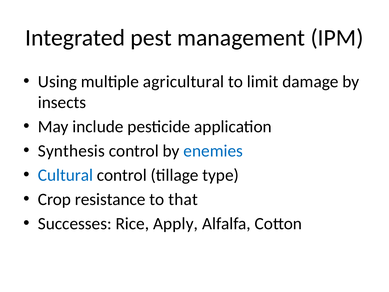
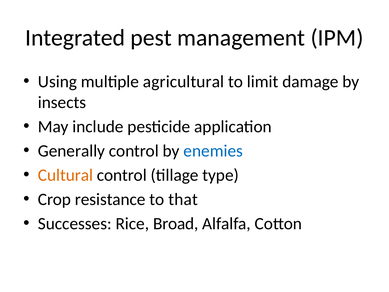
Synthesis: Synthesis -> Generally
Cultural colour: blue -> orange
Apply: Apply -> Broad
